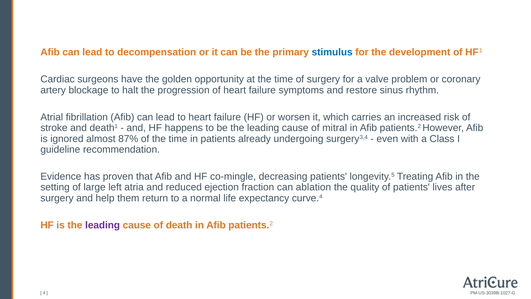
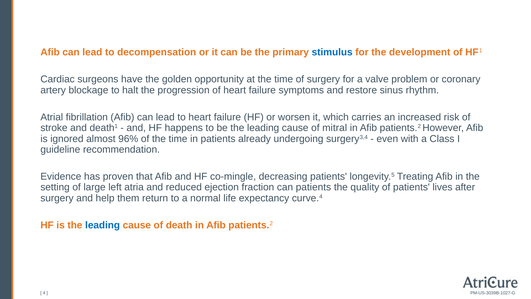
87%: 87% -> 96%
can ablation: ablation -> patients
leading at (103, 225) colour: purple -> blue
